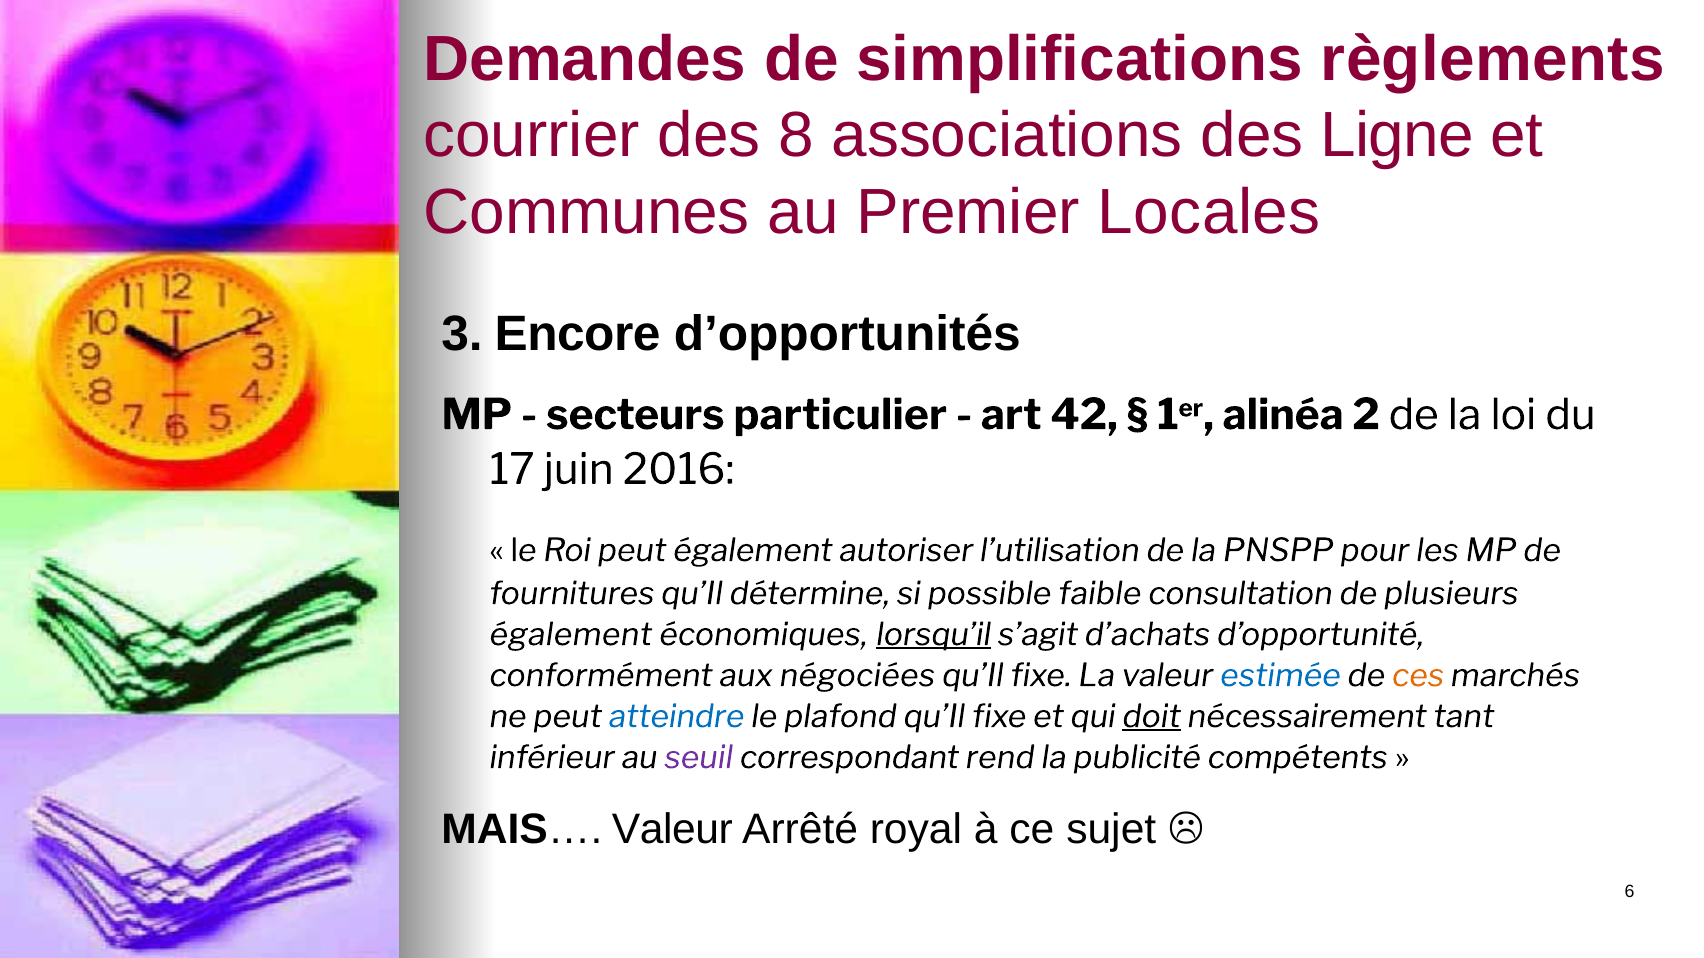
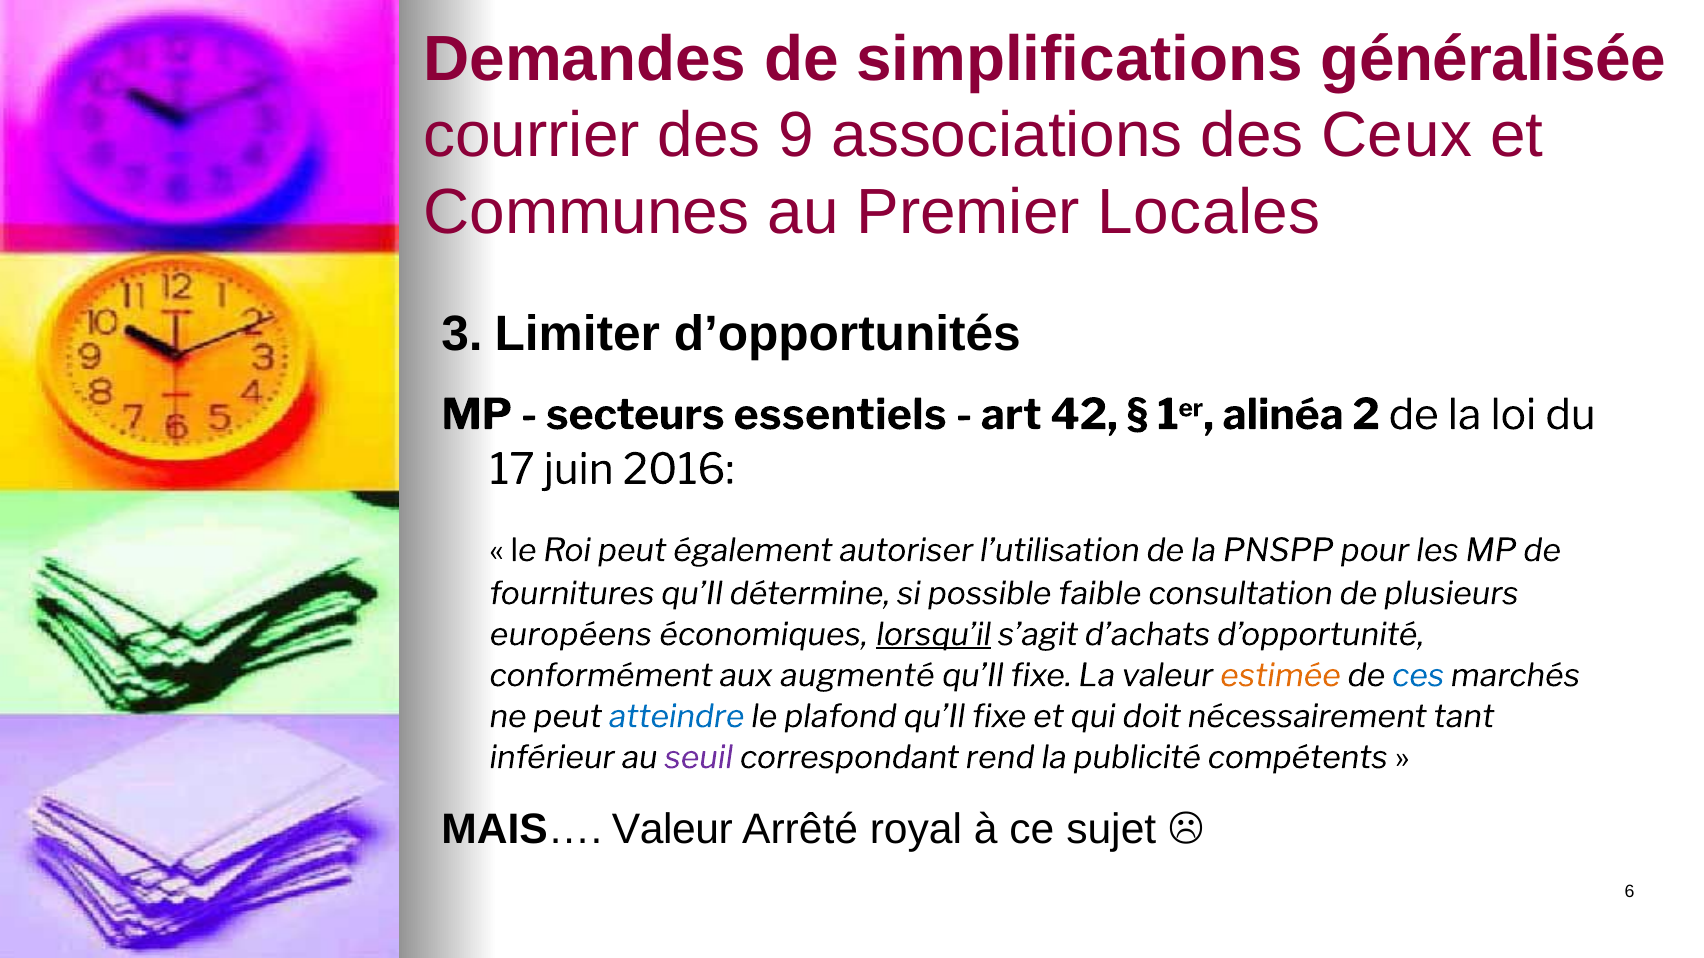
règlements: règlements -> généralisée
8: 8 -> 9
Ligne: Ligne -> Ceux
Encore: Encore -> Limiter
particulier: particulier -> essentiels
également at (571, 635): également -> européens
négociées: négociées -> augmenté
estimée colour: blue -> orange
ces colour: orange -> blue
doit underline: present -> none
